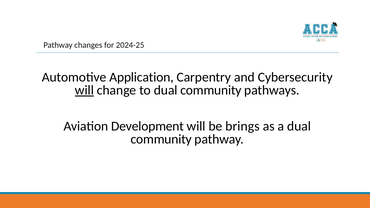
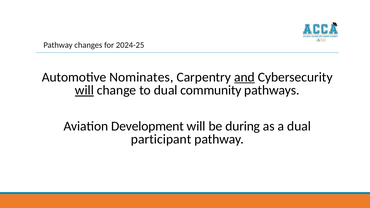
Application: Application -> Nominates
and underline: none -> present
brings: brings -> during
community at (161, 139): community -> participant
